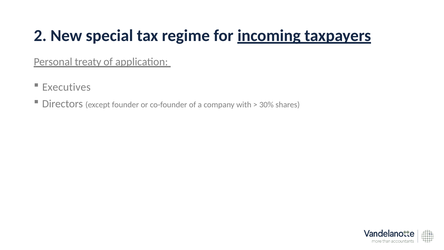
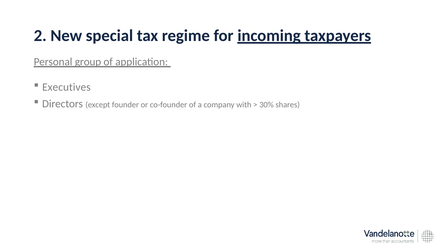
treaty: treaty -> group
